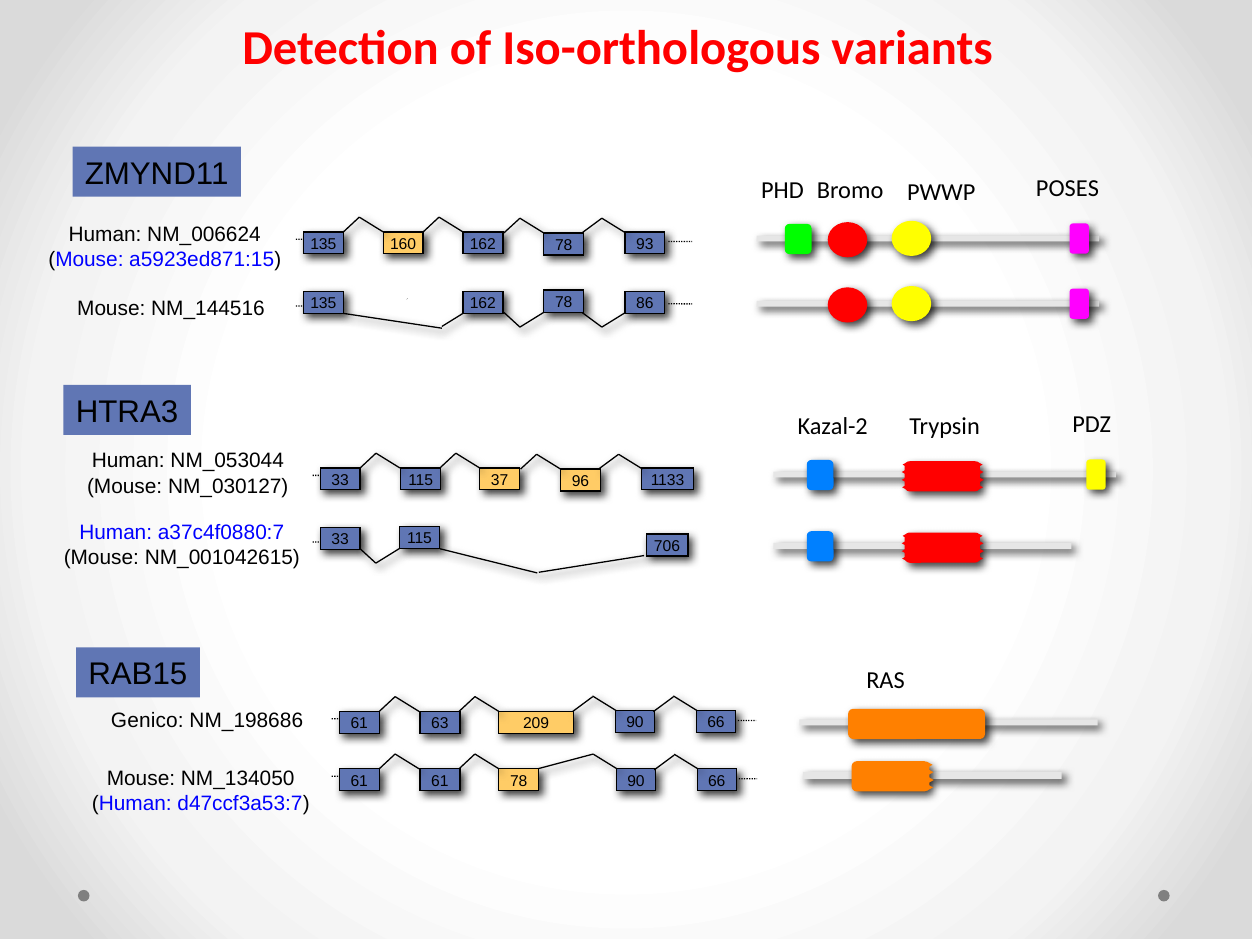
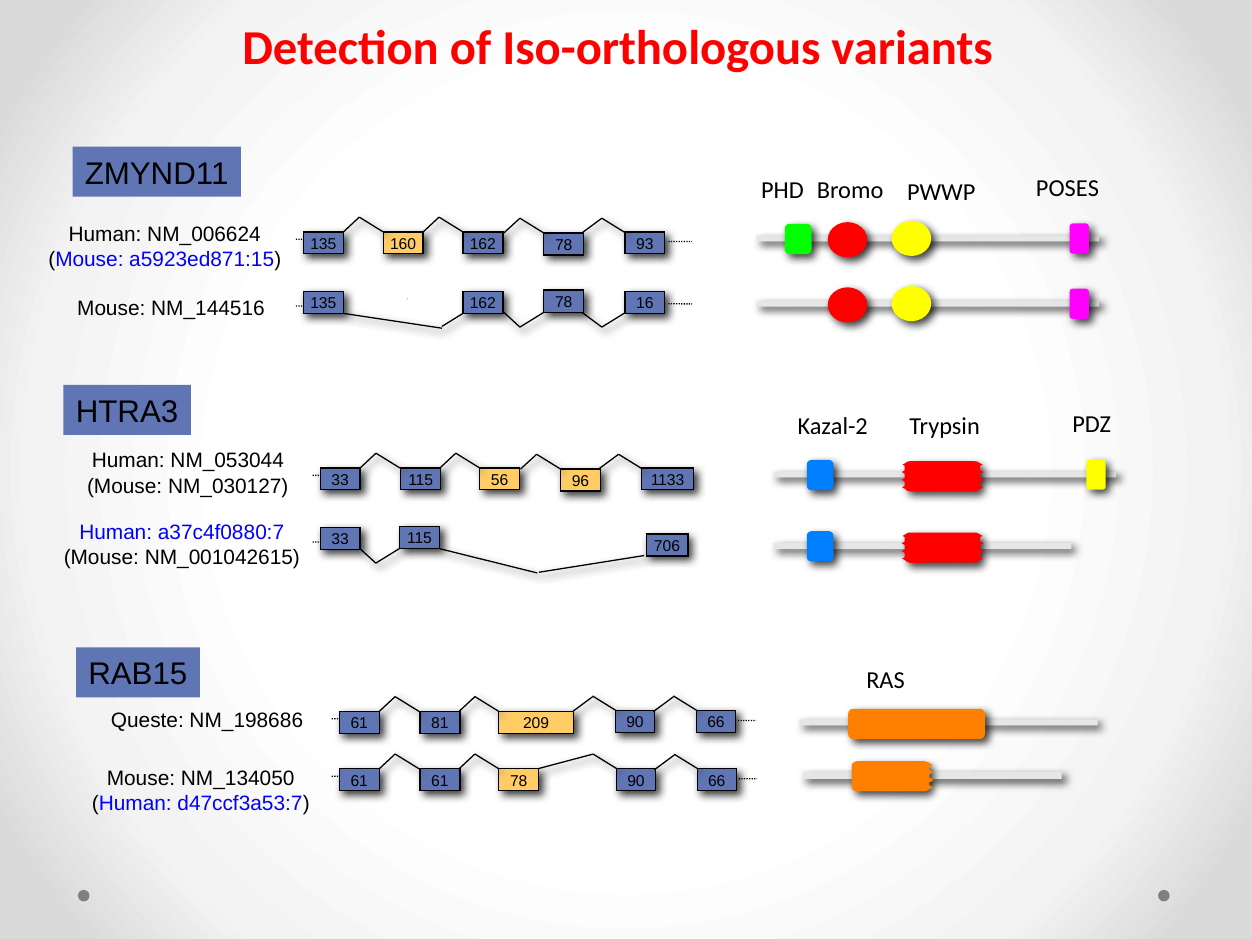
86: 86 -> 16
37: 37 -> 56
Genico: Genico -> Queste
63: 63 -> 81
